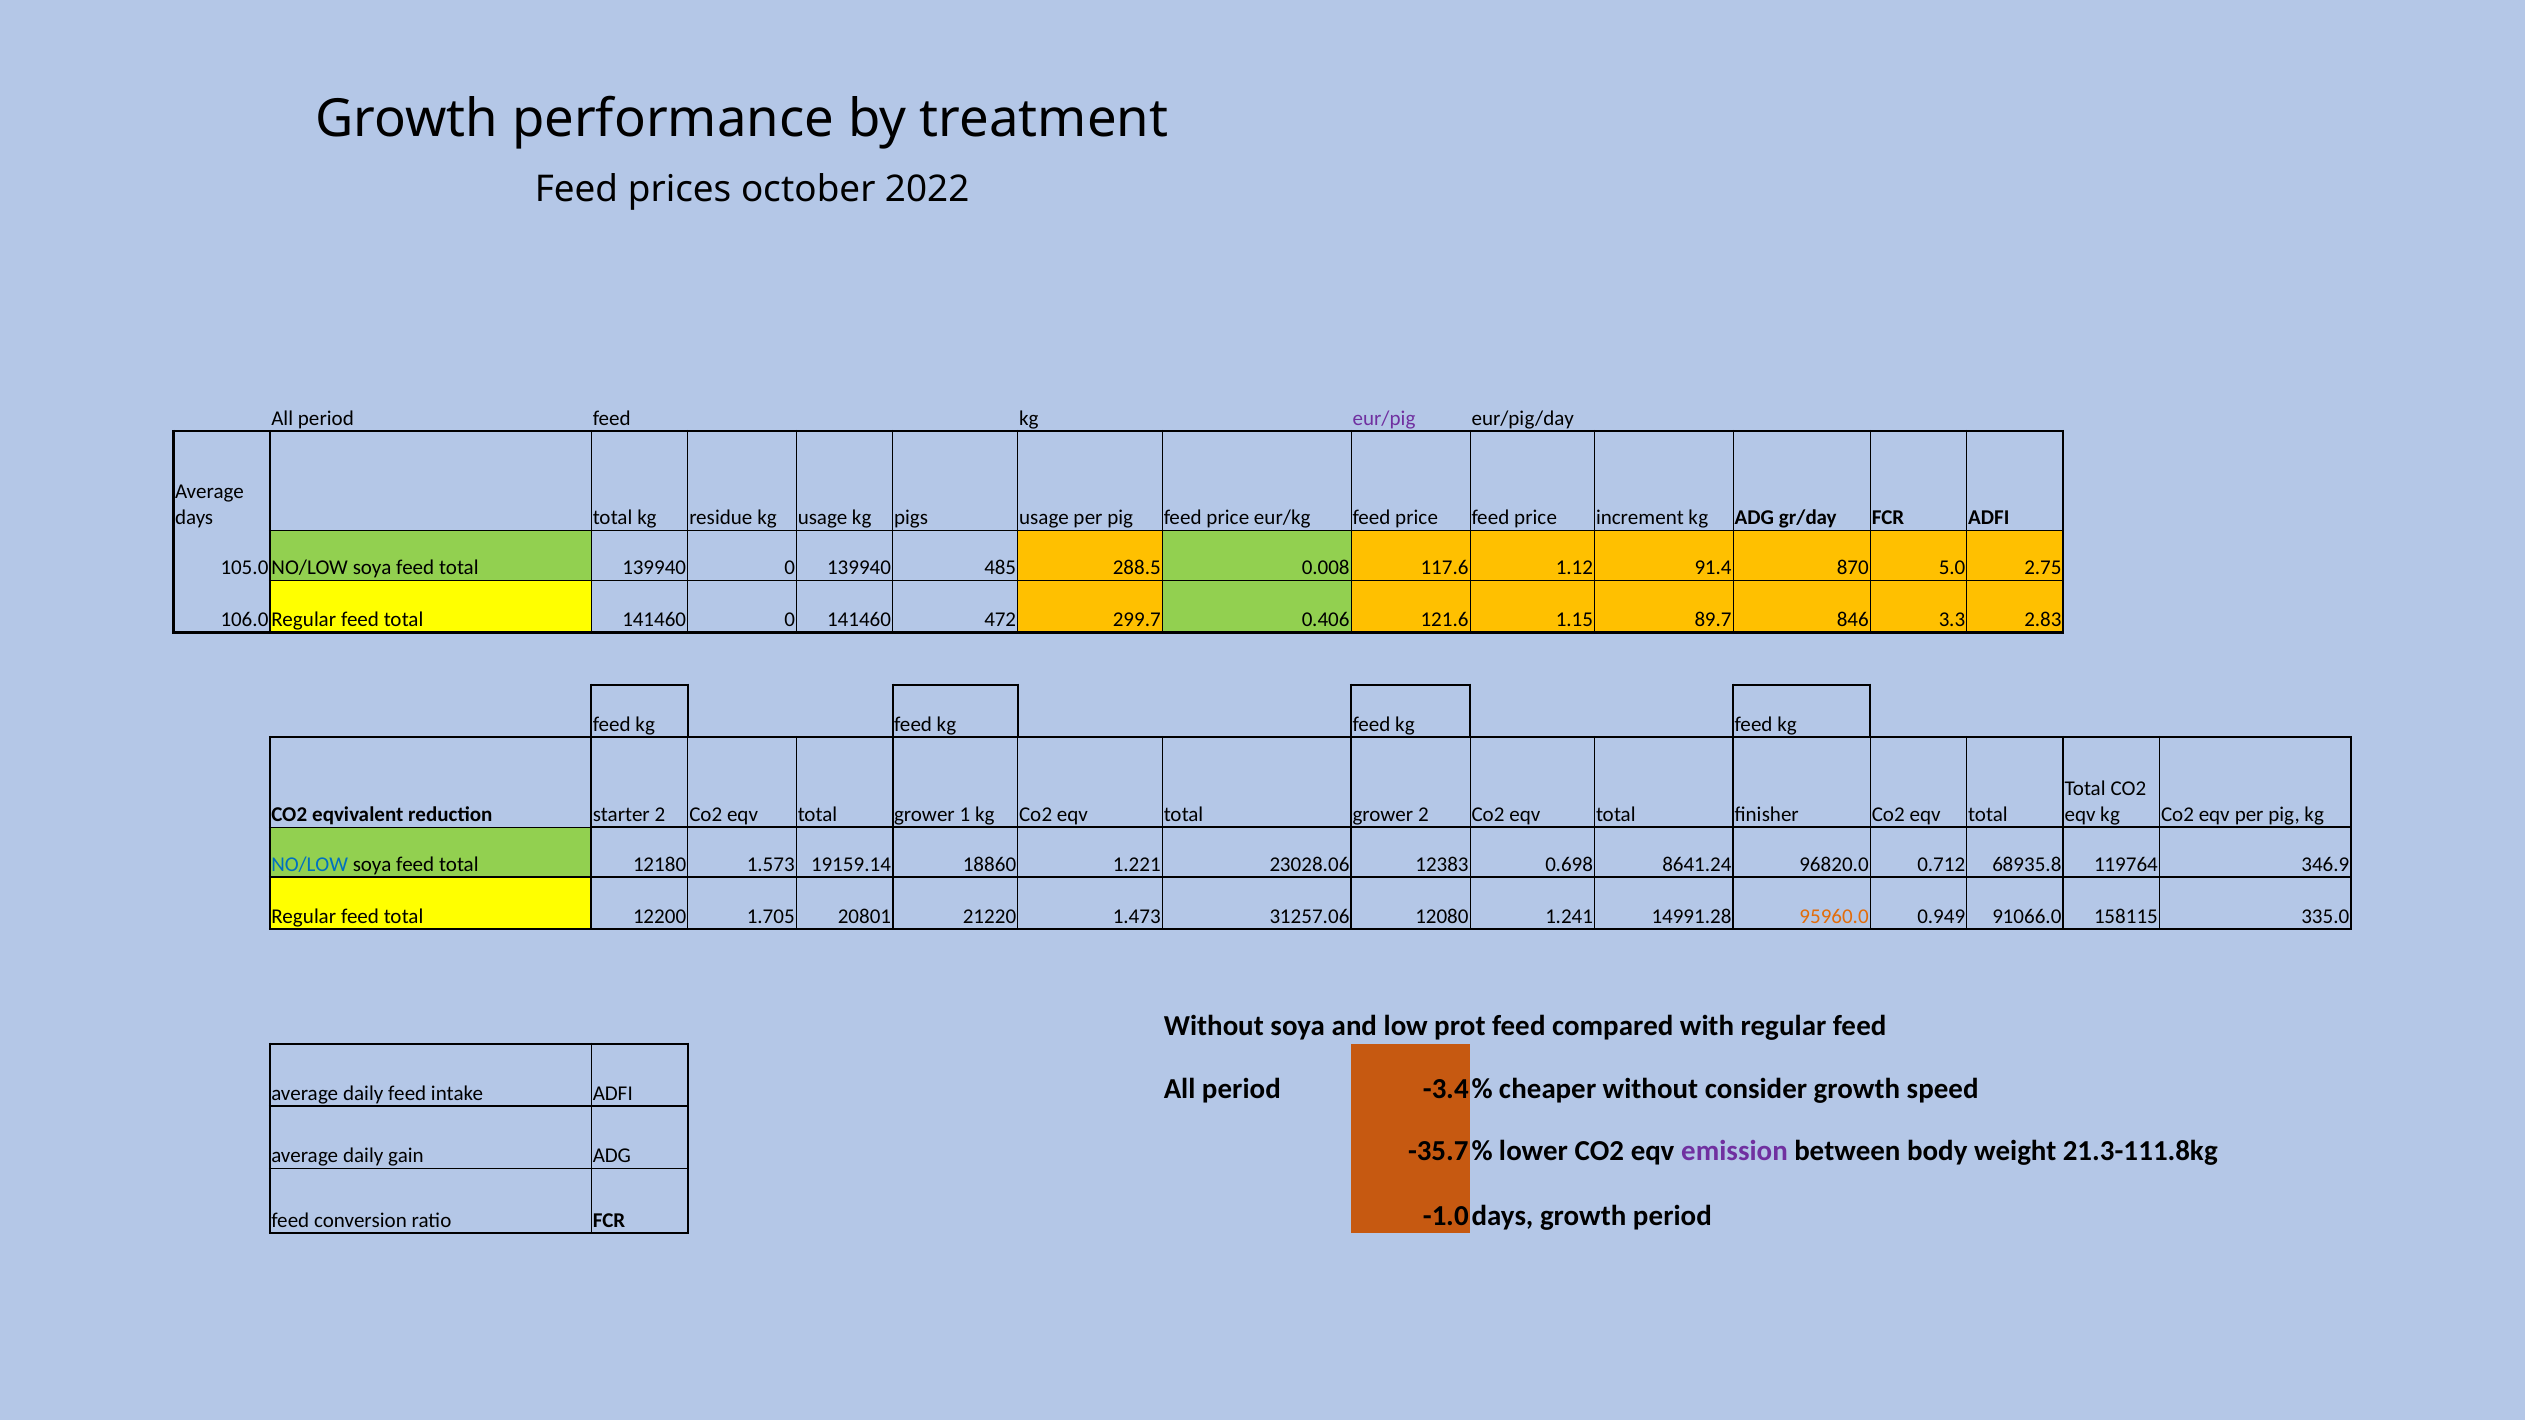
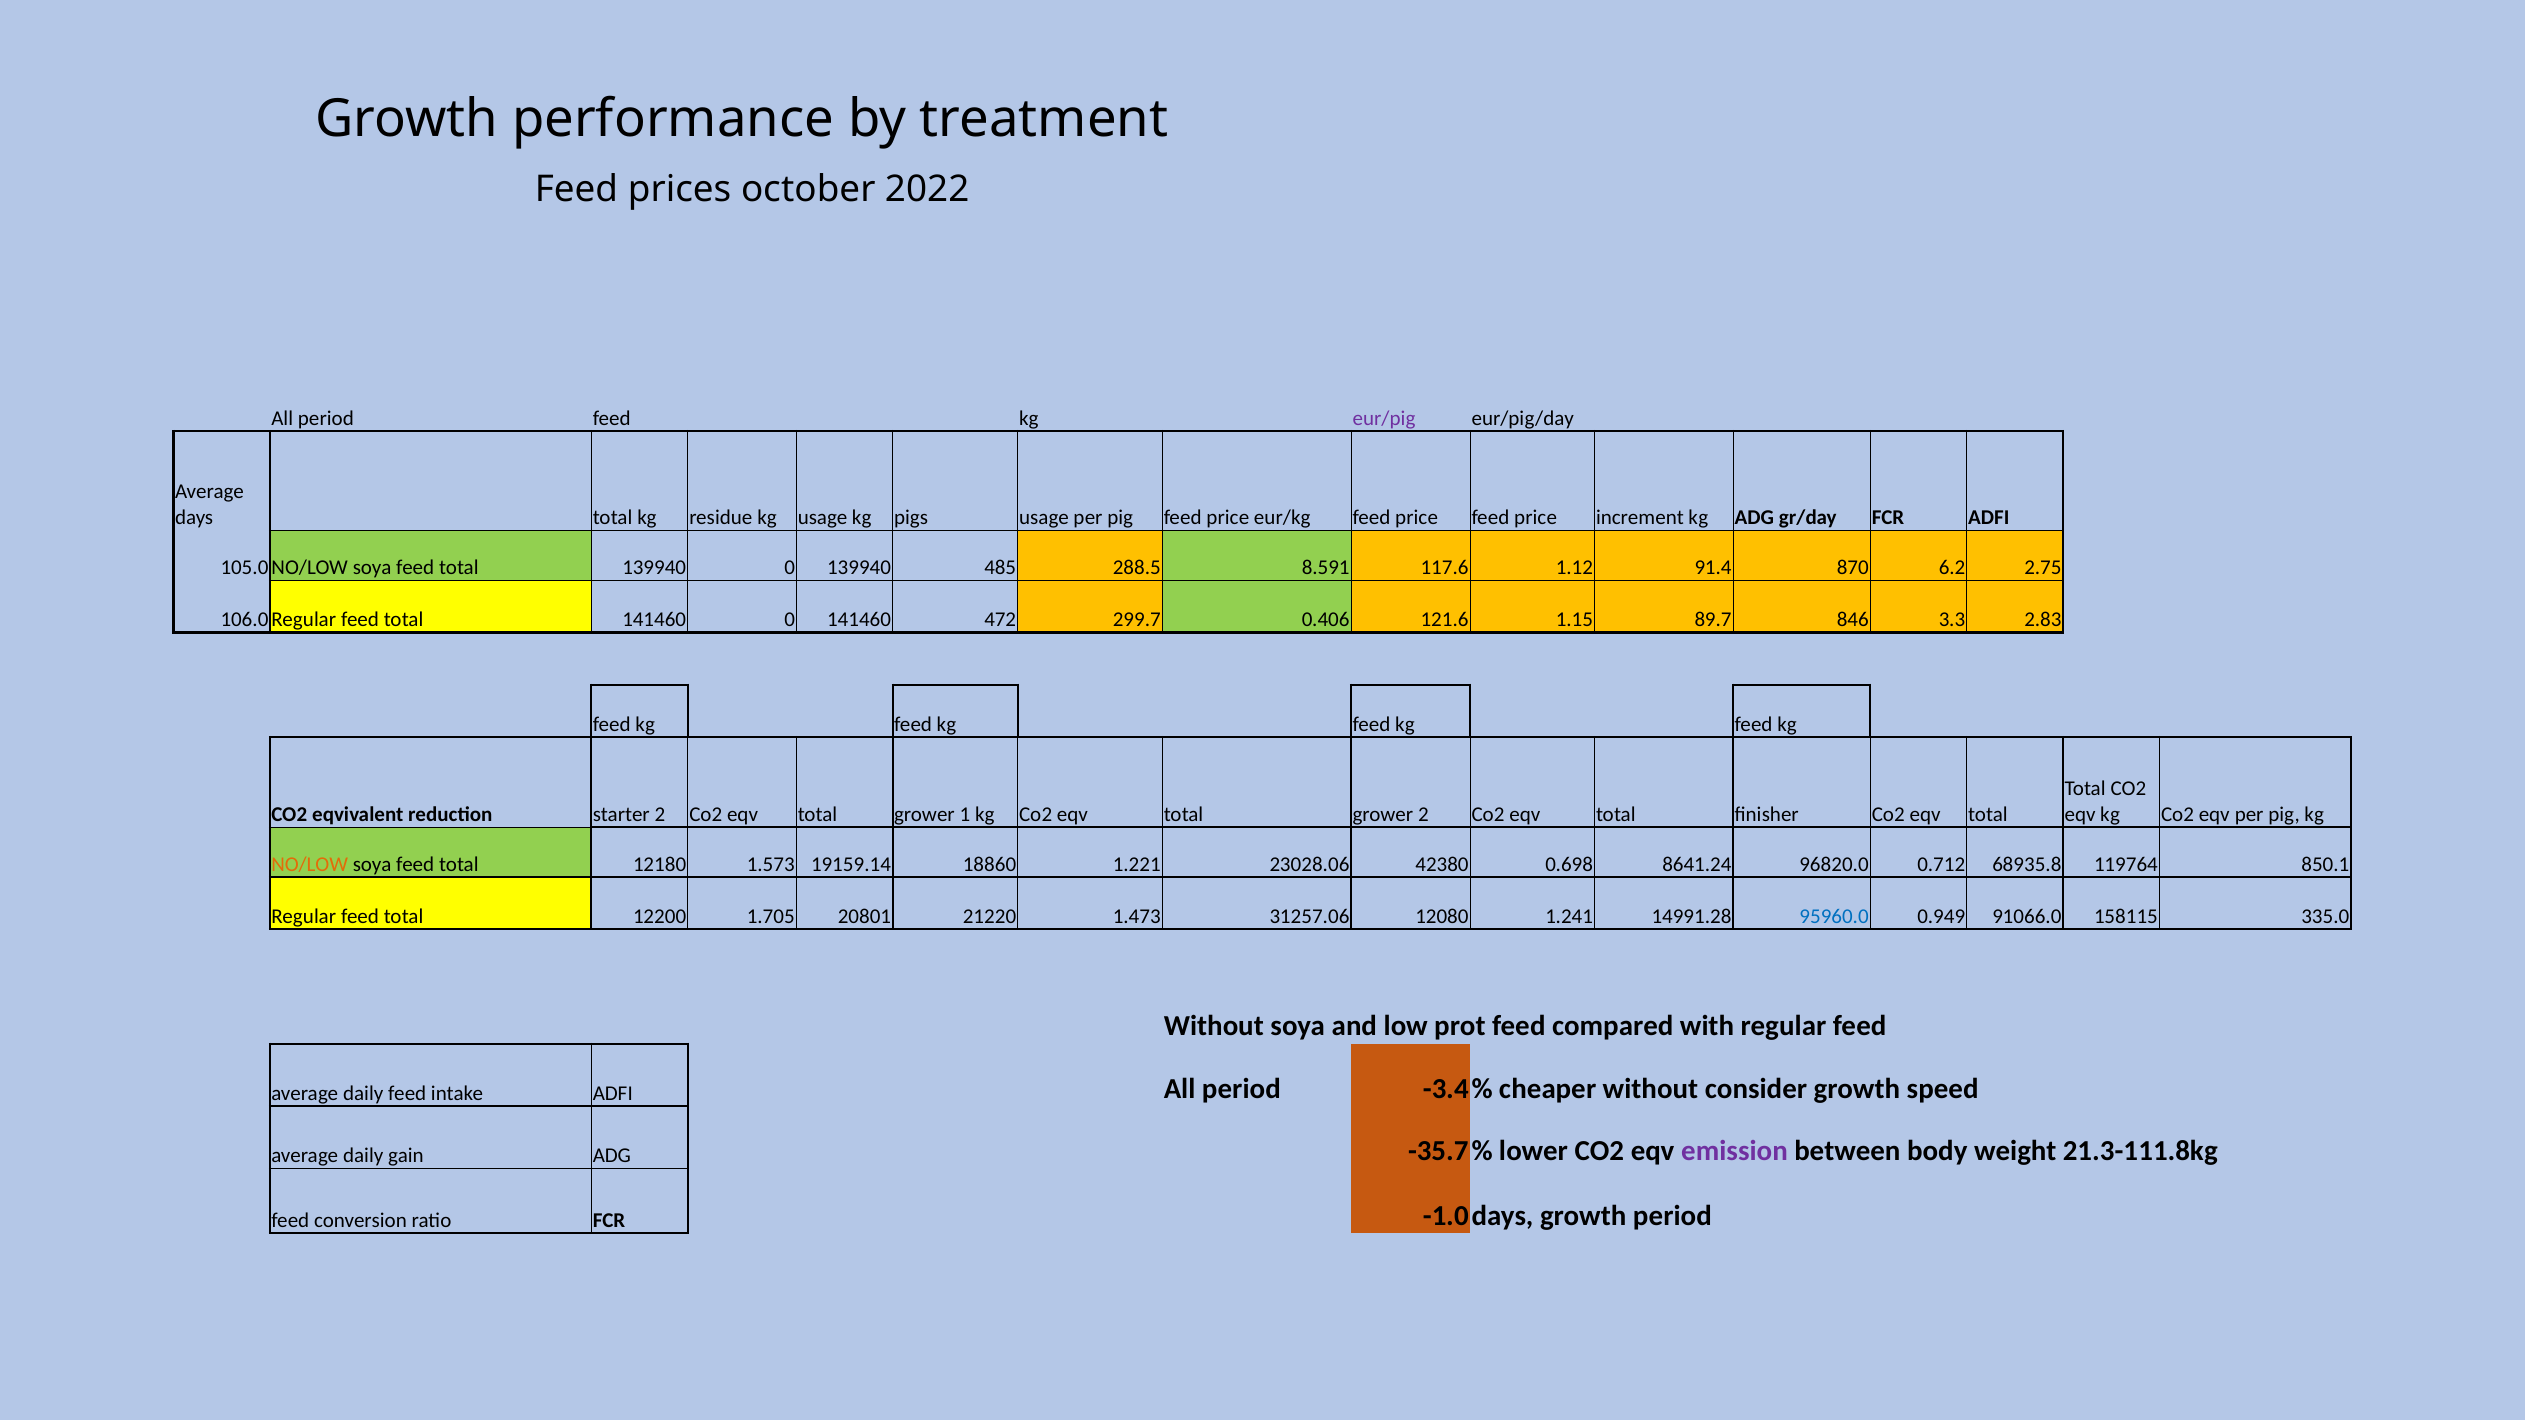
0.008: 0.008 -> 8.591
5.0: 5.0 -> 6.2
NO/LOW colour: blue -> orange
12383: 12383 -> 42380
346.9: 346.9 -> 850.1
95960.0 colour: orange -> blue
